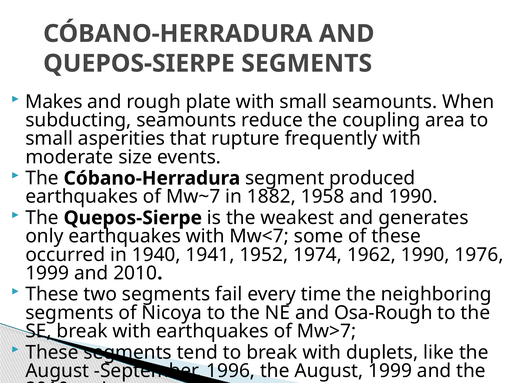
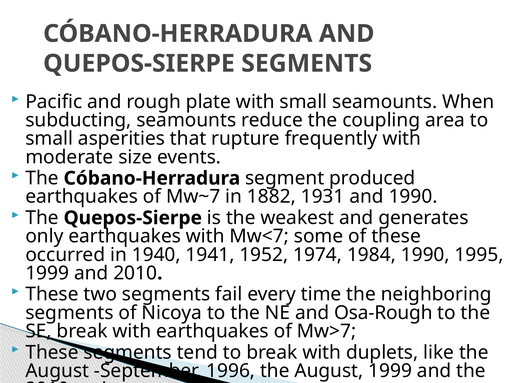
Makes: Makes -> Pacific
1958: 1958 -> 1931
1962: 1962 -> 1984
1976: 1976 -> 1995
